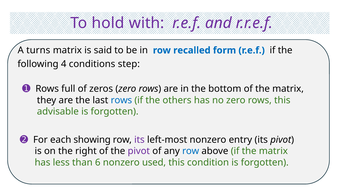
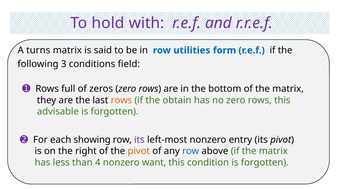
recalled: recalled -> utilities
4: 4 -> 3
step: step -> field
rows at (121, 101) colour: blue -> orange
others: others -> obtain
pivot at (139, 152) colour: purple -> orange
6: 6 -> 4
used: used -> want
